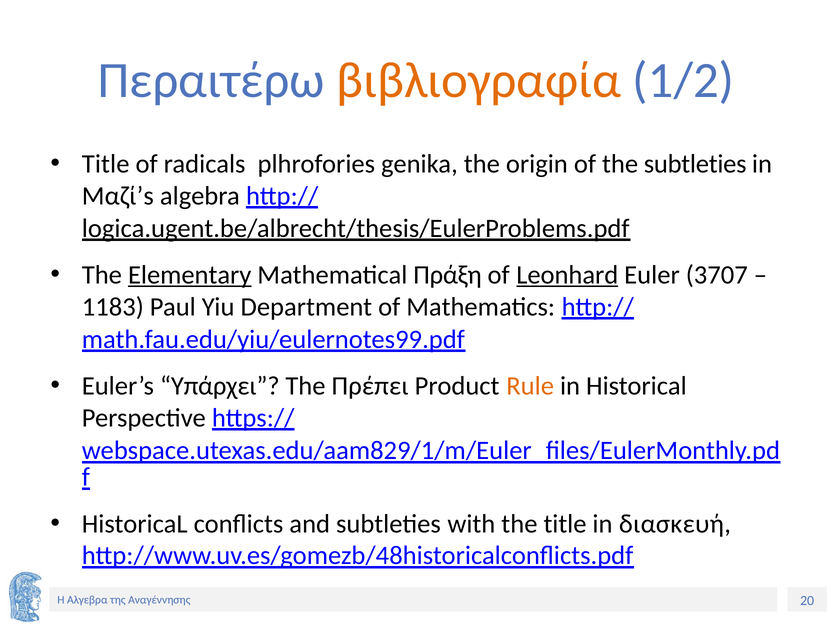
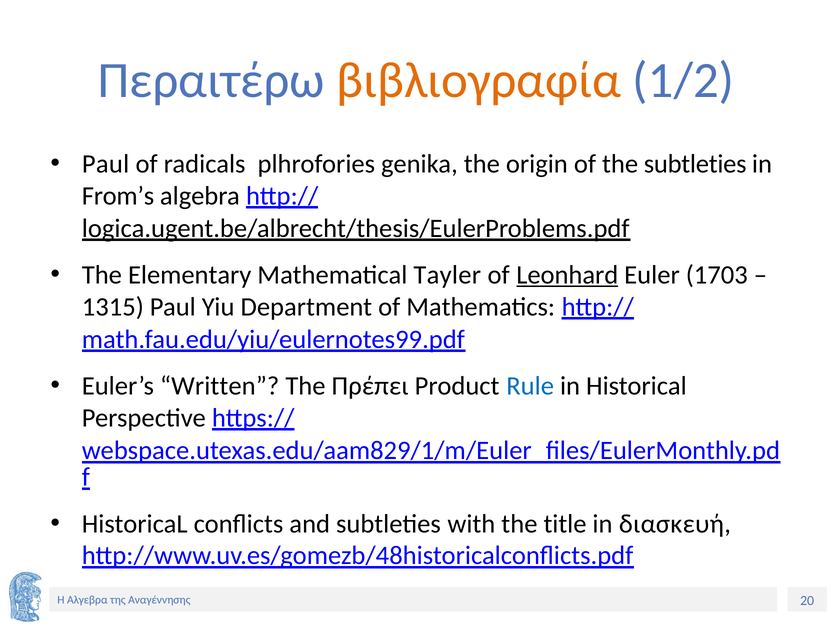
Title at (106, 164): Title -> Paul
Μαζί’s: Μαζί’s -> From’s
Elementary underline: present -> none
Πράξη: Πράξη -> Tayler
3707: 3707 -> 1703
1183: 1183 -> 1315
Υπάρχει: Υπάρχει -> Written
Rule colour: orange -> blue
